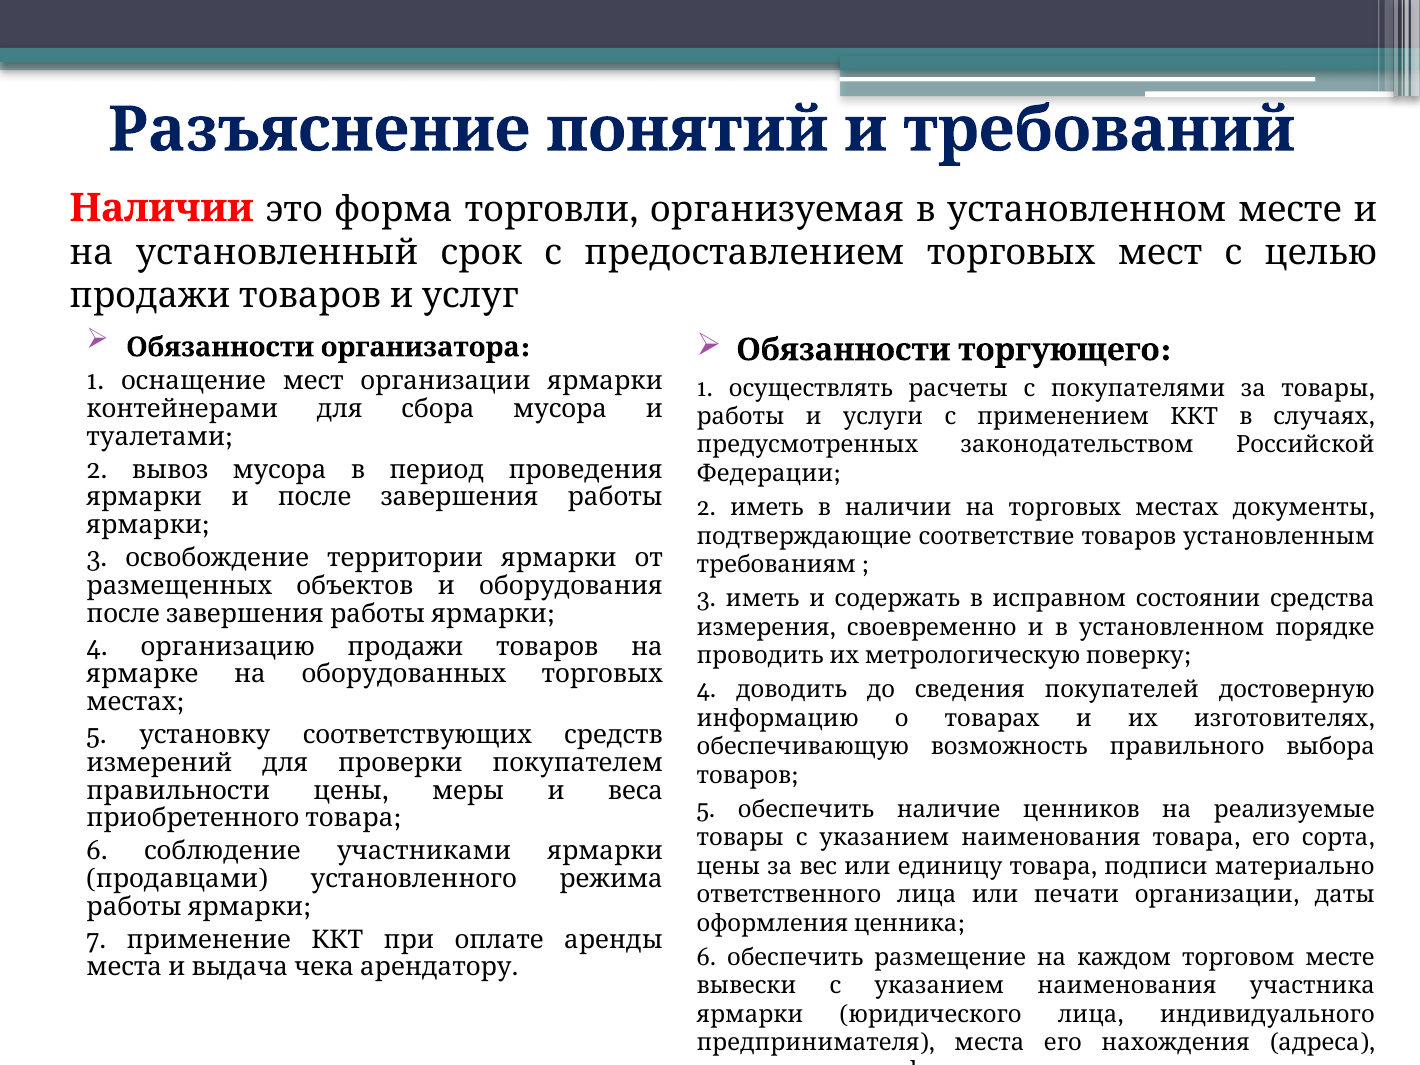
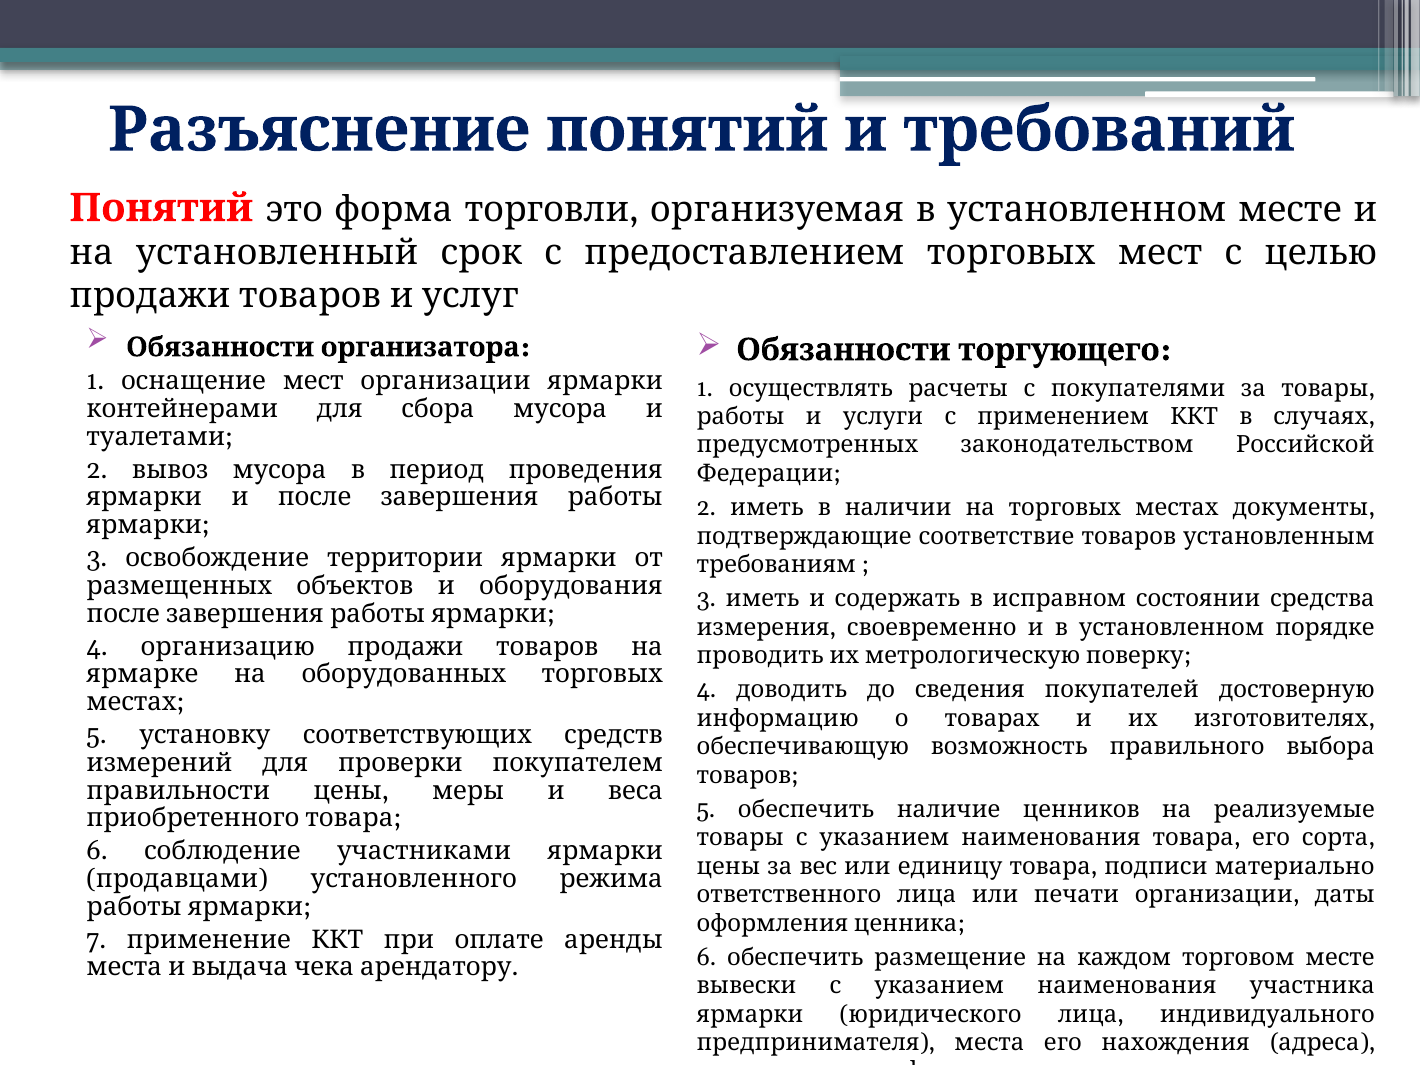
Наличии at (162, 208): Наличии -> Понятий
